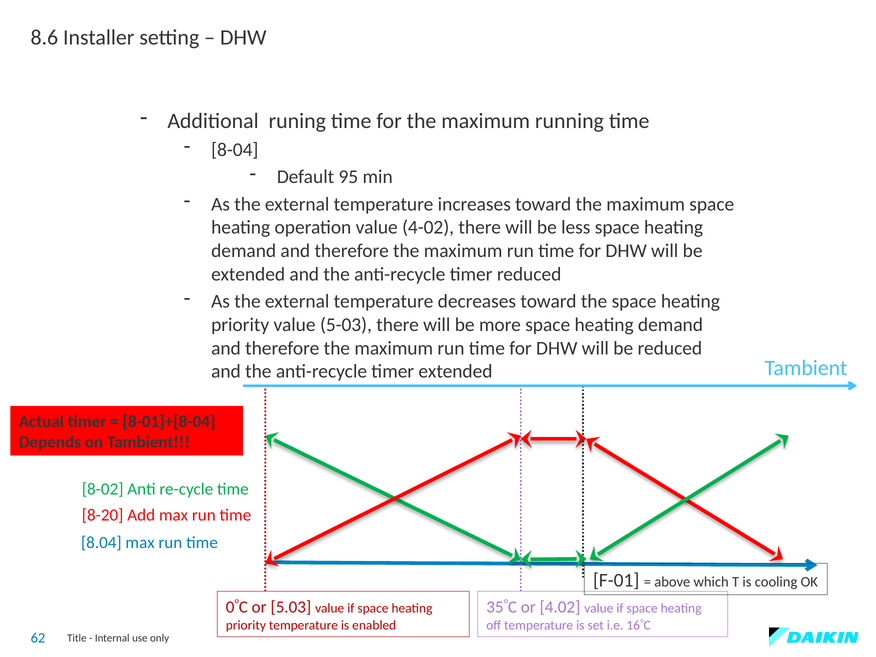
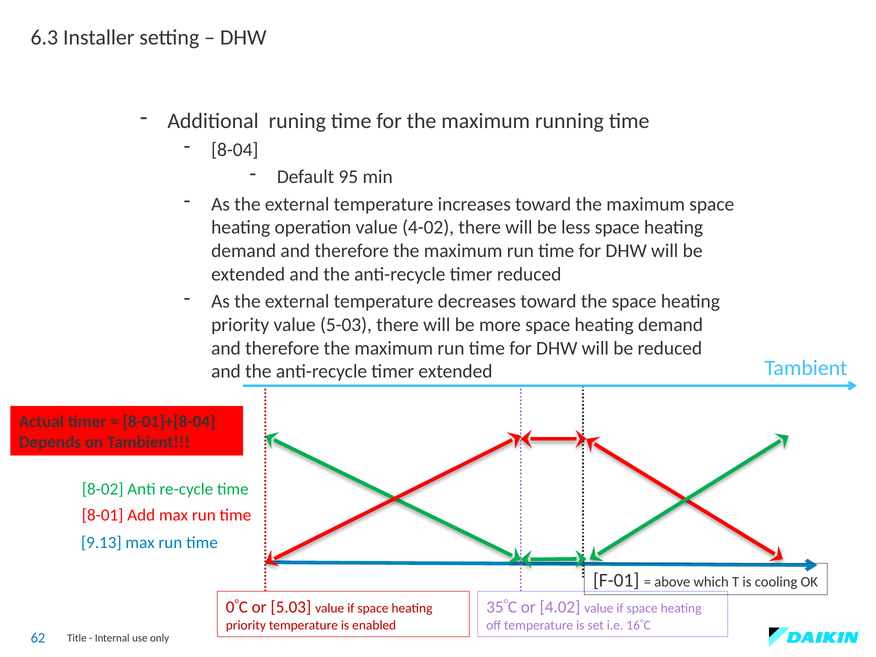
8.6: 8.6 -> 6.3
8-20: 8-20 -> 8-01
8.04: 8.04 -> 9.13
